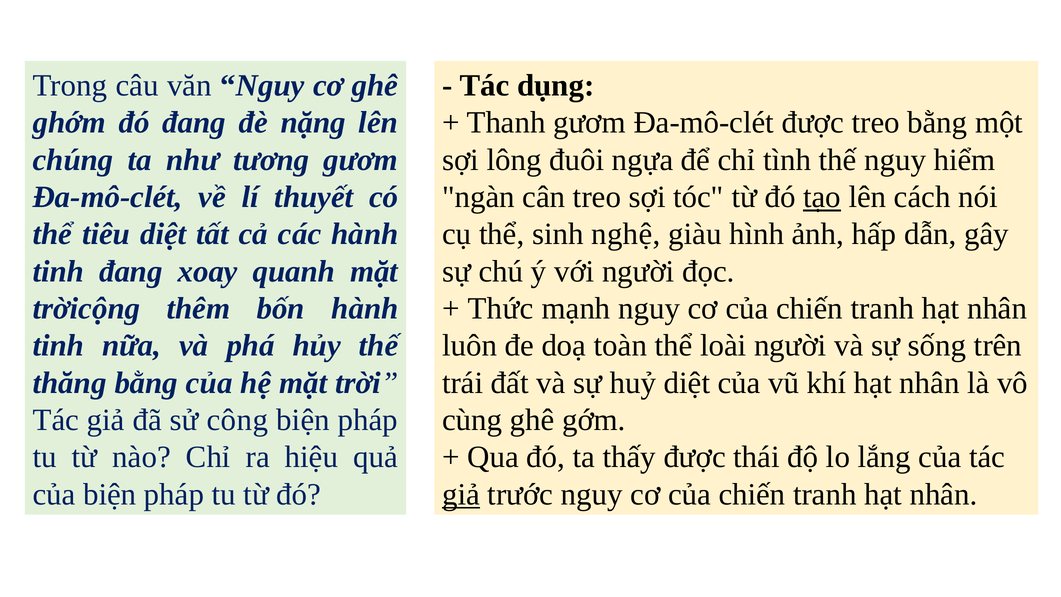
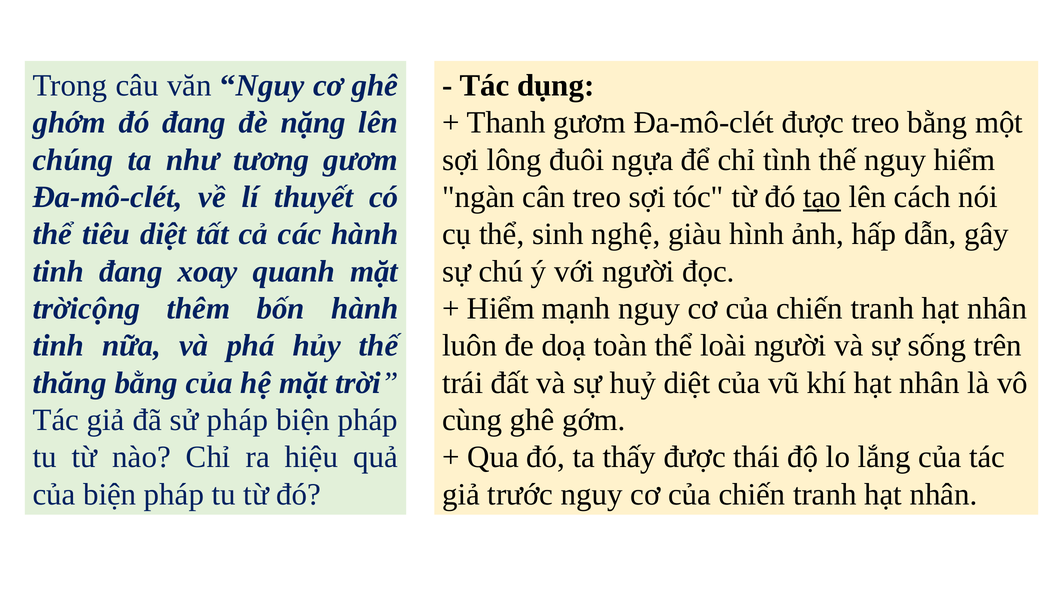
Thức at (501, 308): Thức -> Hiểm
sử công: công -> pháp
giả at (461, 494) underline: present -> none
